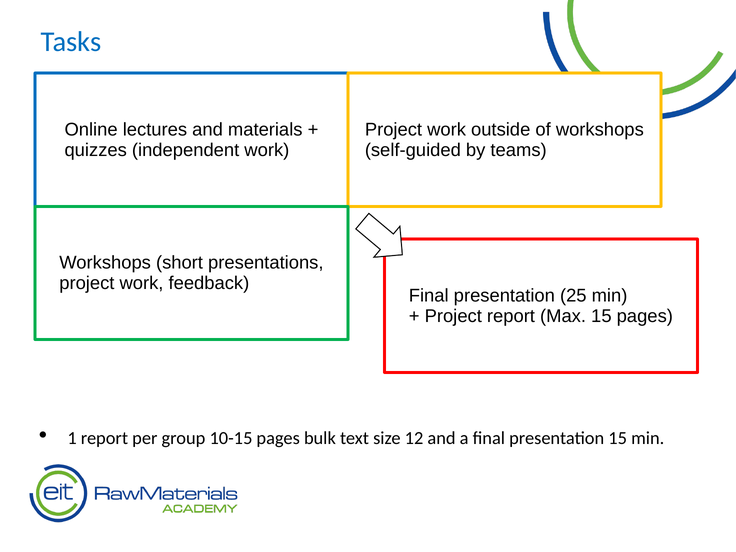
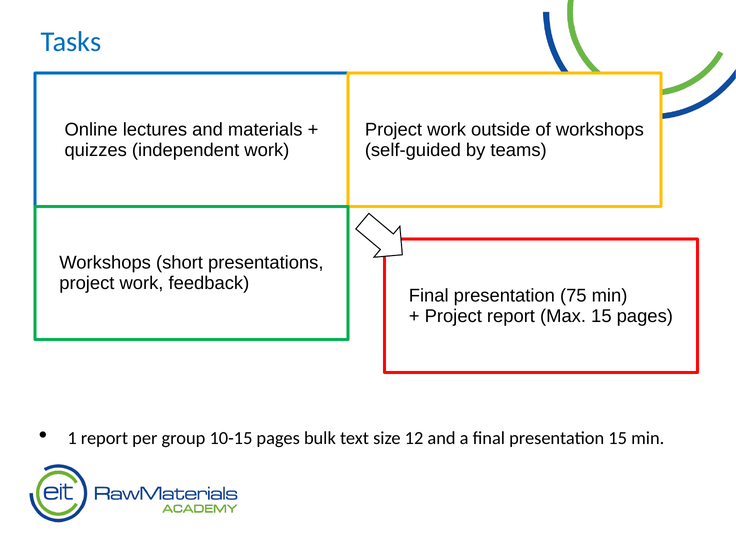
25: 25 -> 75
